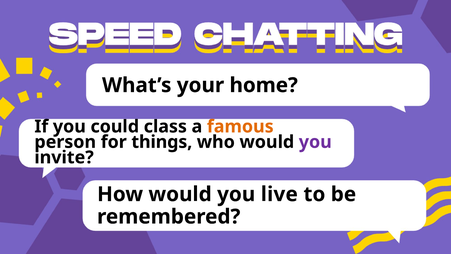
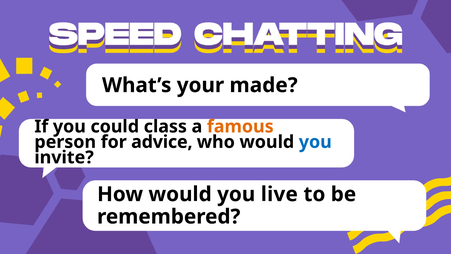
home: home -> made
things: things -> advice
you at (315, 142) colour: purple -> blue
